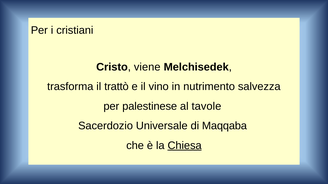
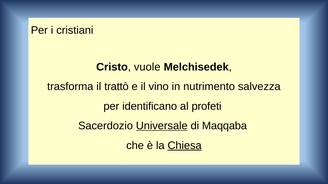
viene: viene -> vuole
palestinese: palestinese -> identificano
tavole: tavole -> profeti
Universale underline: none -> present
